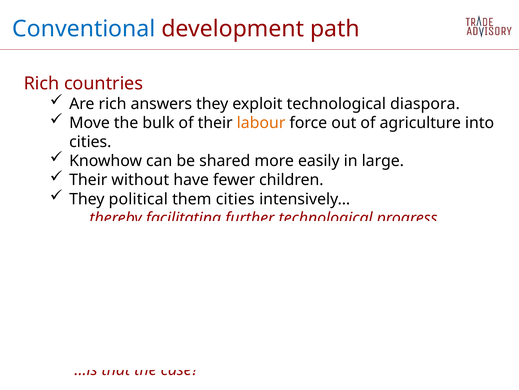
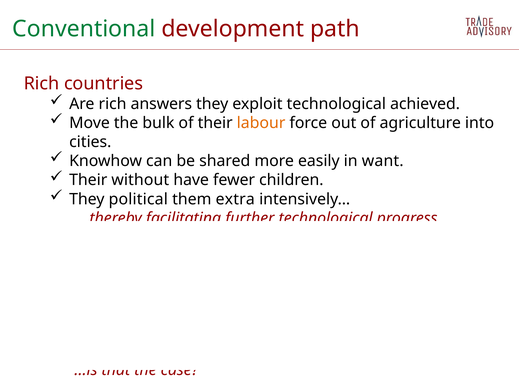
Conventional colour: blue -> green
diaspora: diaspora -> achieved
large: large -> want
them cities: cities -> extra
